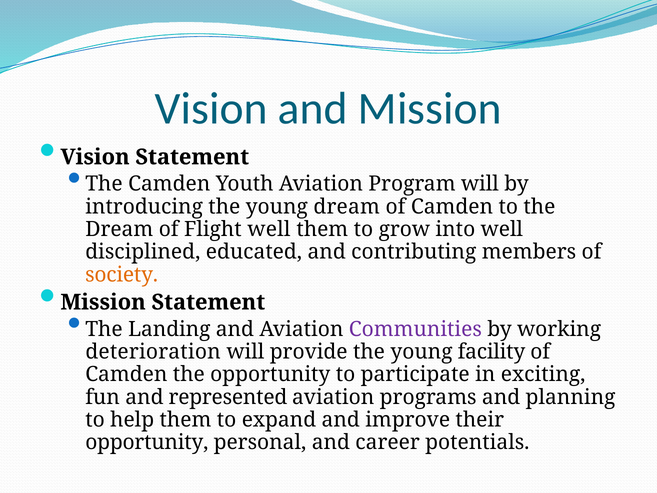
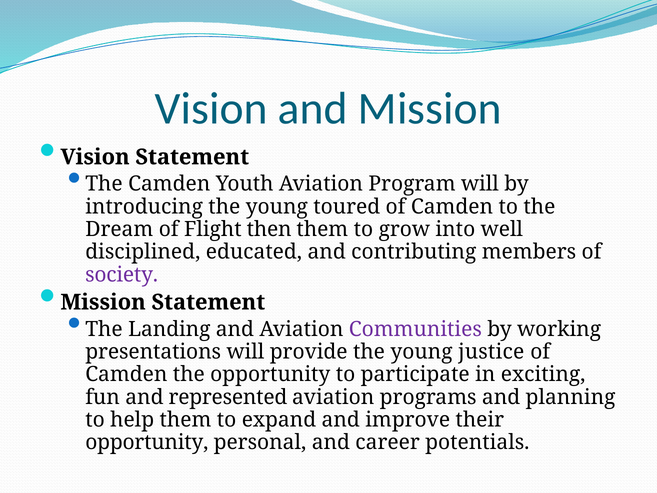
young dream: dream -> toured
Flight well: well -> then
society colour: orange -> purple
deterioration: deterioration -> presentations
facility: facility -> justice
